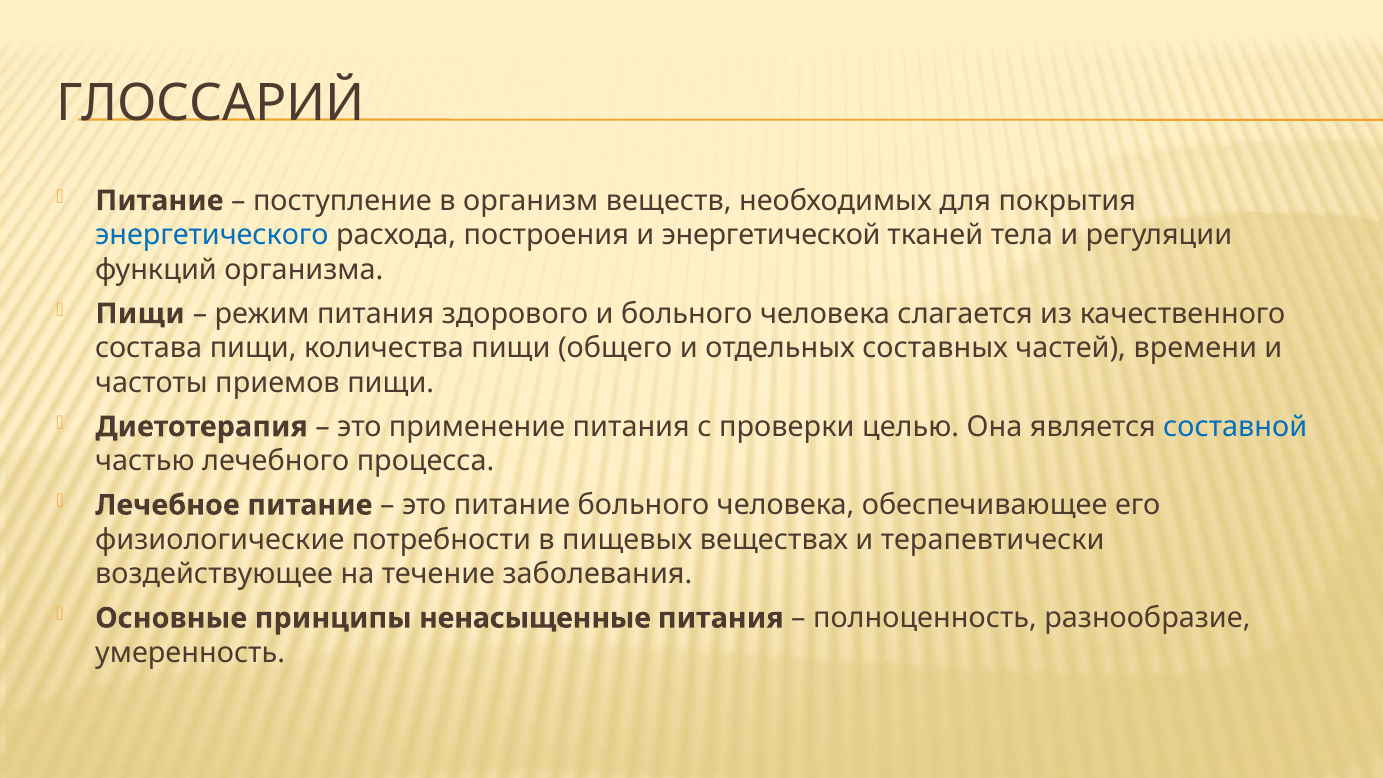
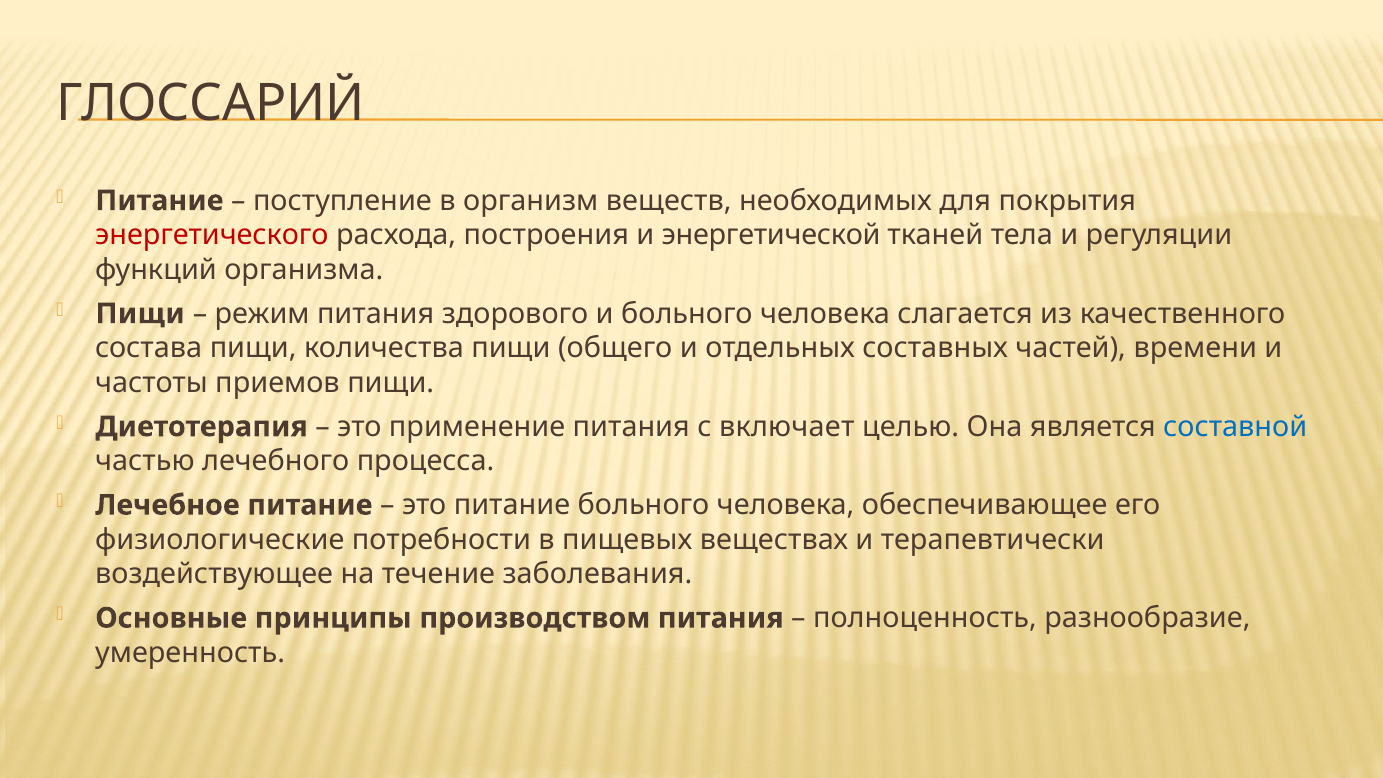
энергетического colour: blue -> red
проверки: проверки -> включает
ненасыщенные: ненасыщенные -> производством
